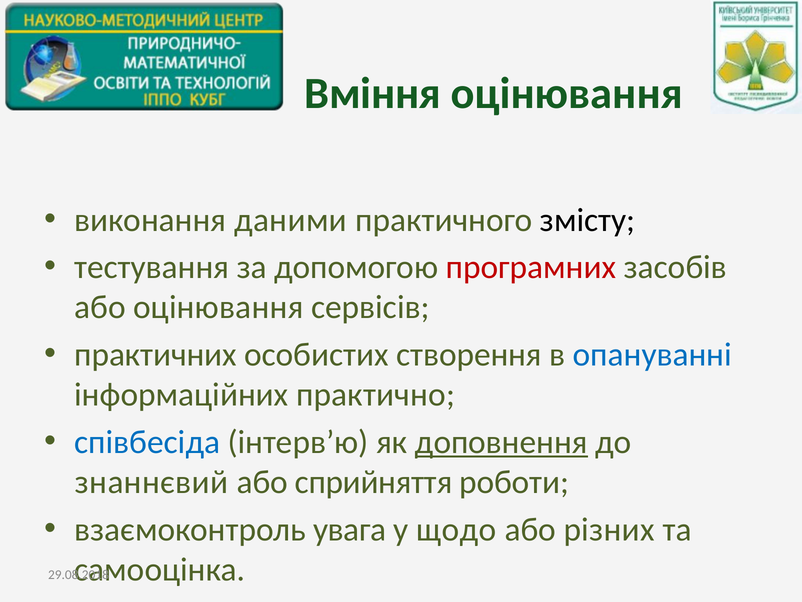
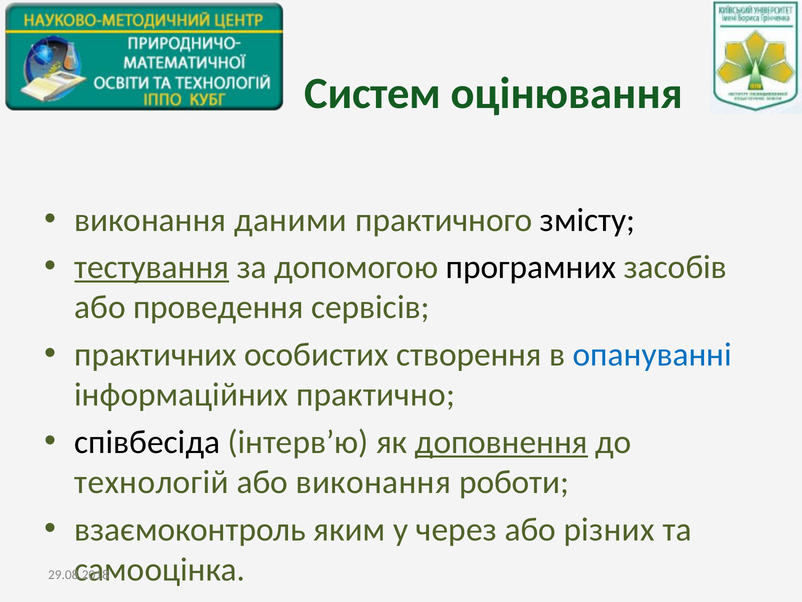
Вміння: Вміння -> Систем
тестування underline: none -> present
програмних colour: red -> black
або оцінювання: оцінювання -> проведення
співбесіда colour: blue -> black
знаннєвий: знаннєвий -> технологій
або сприйняття: сприйняття -> виконання
увага: увага -> яким
щодо: щодо -> через
